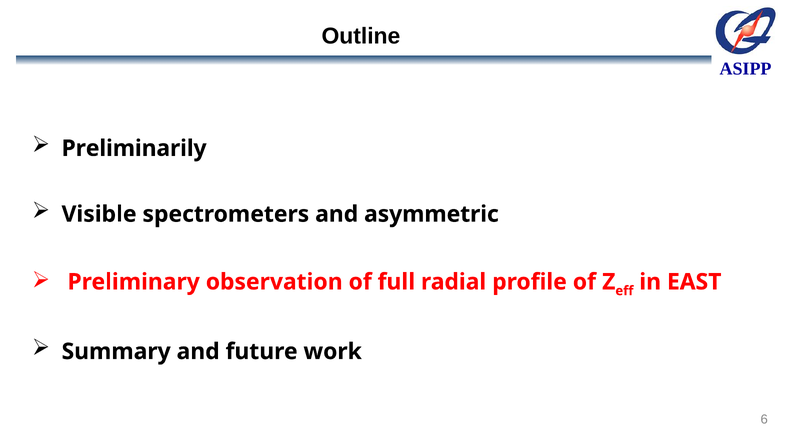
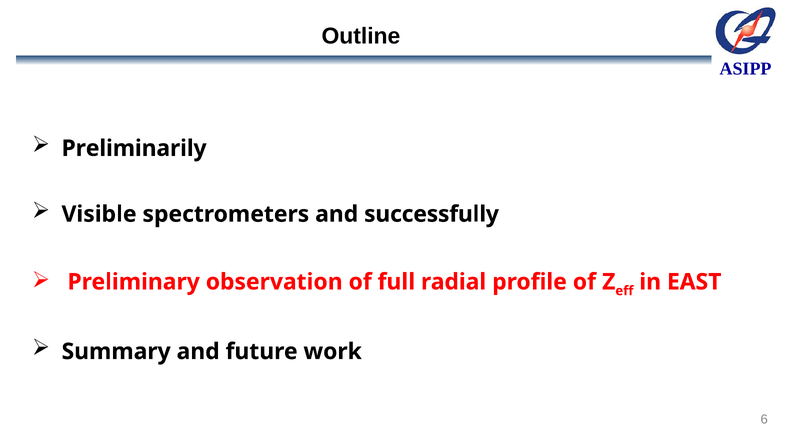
asymmetric: asymmetric -> successfully
